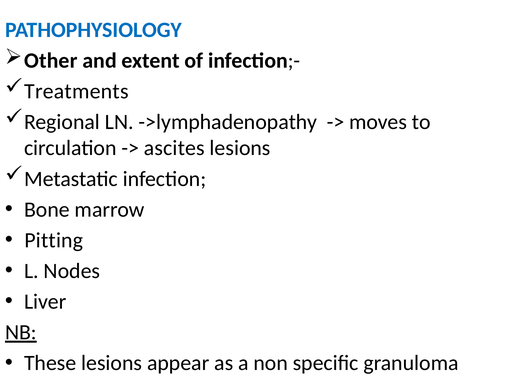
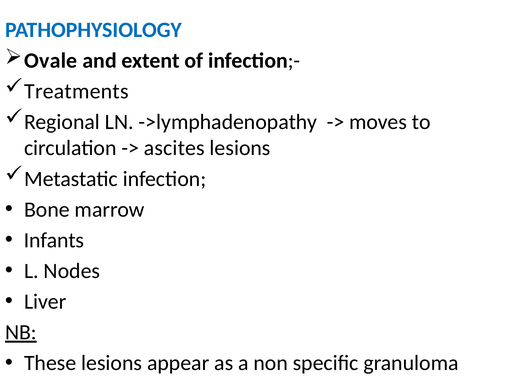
Other: Other -> Ovale
Pitting: Pitting -> Infants
